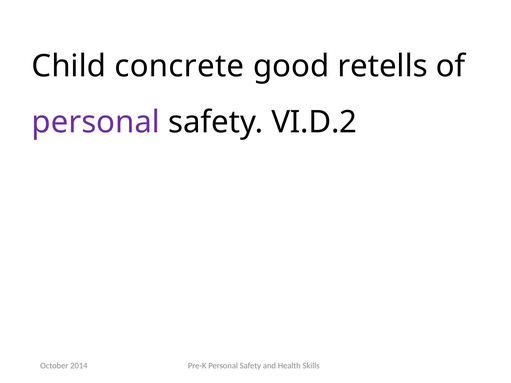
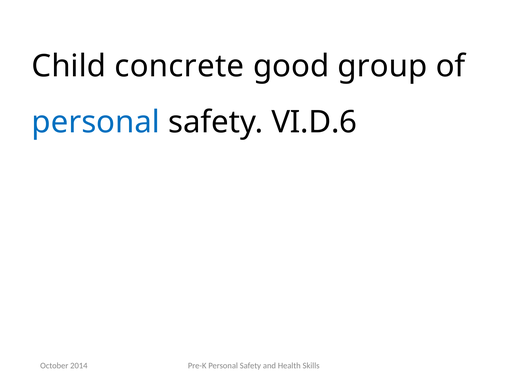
retells: retells -> group
personal at (96, 122) colour: purple -> blue
VI.D.2: VI.D.2 -> VI.D.6
